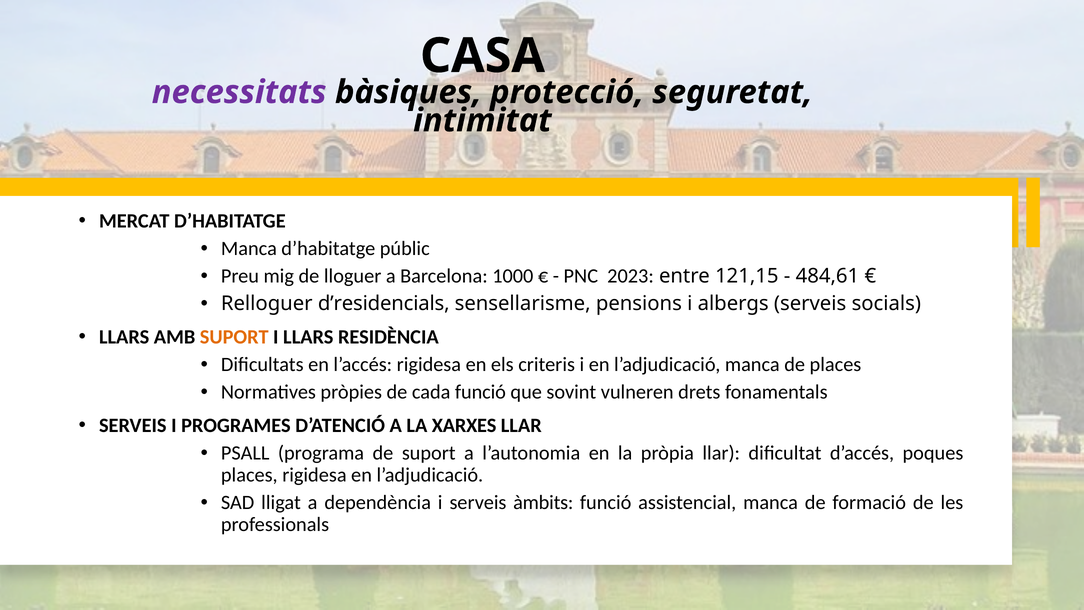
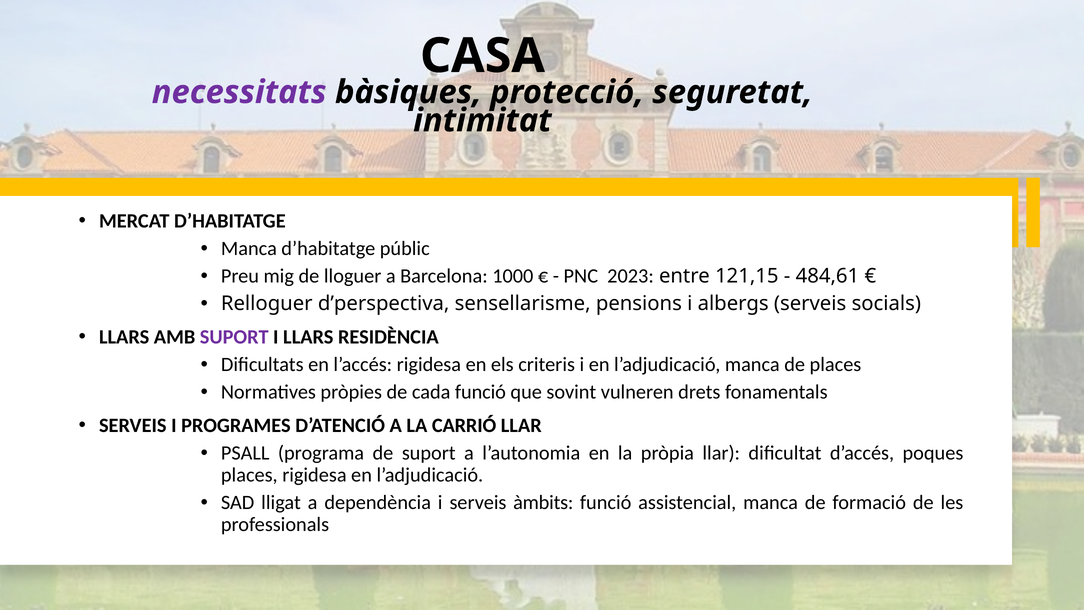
d’residencials: d’residencials -> d’perspectiva
SUPORT at (234, 337) colour: orange -> purple
XARXES: XARXES -> CARRIÓ
